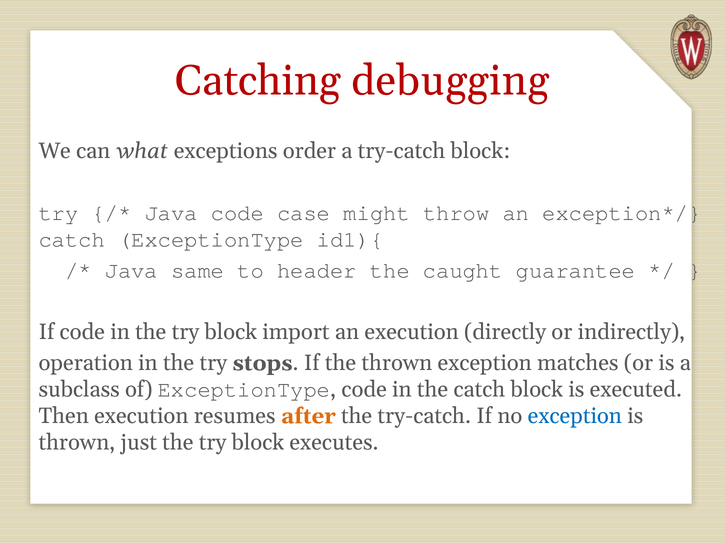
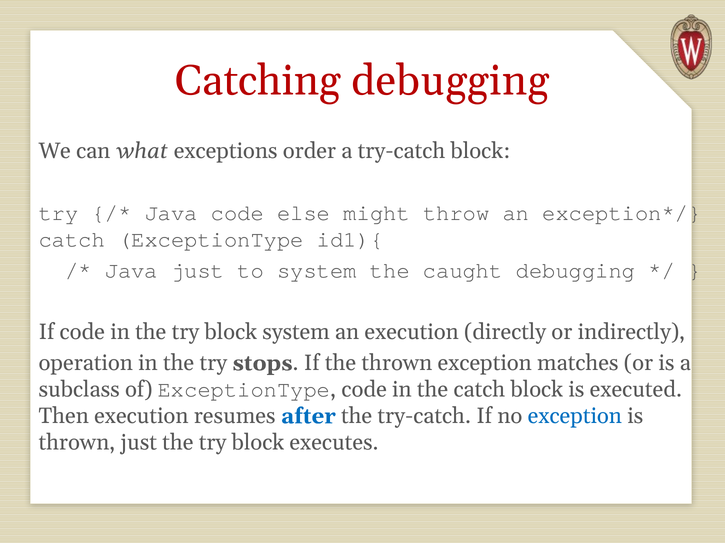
case: case -> else
Java same: same -> just
to header: header -> system
caught guarantee: guarantee -> debugging
block import: import -> system
after colour: orange -> blue
